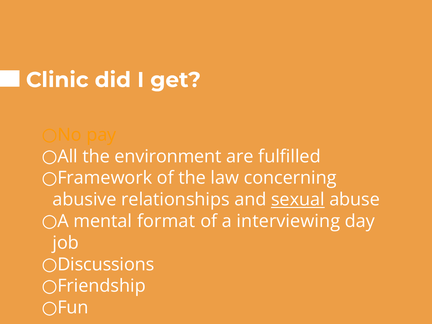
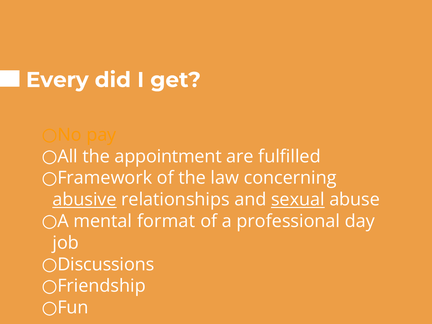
Clinic: Clinic -> Every
environment: environment -> appointment
abusive underline: none -> present
interviewing: interviewing -> professional
